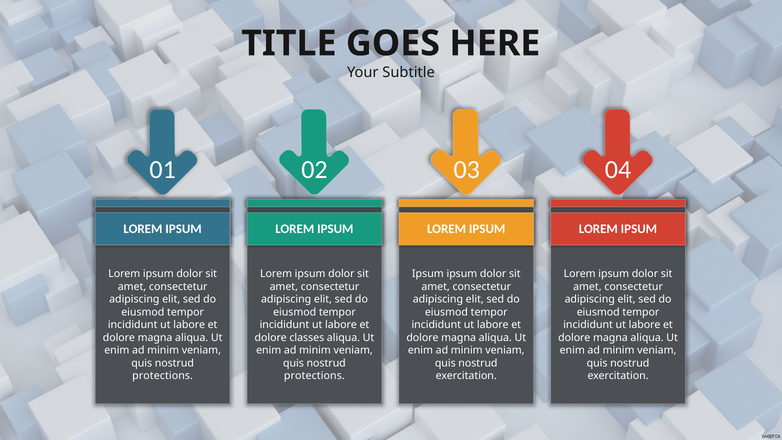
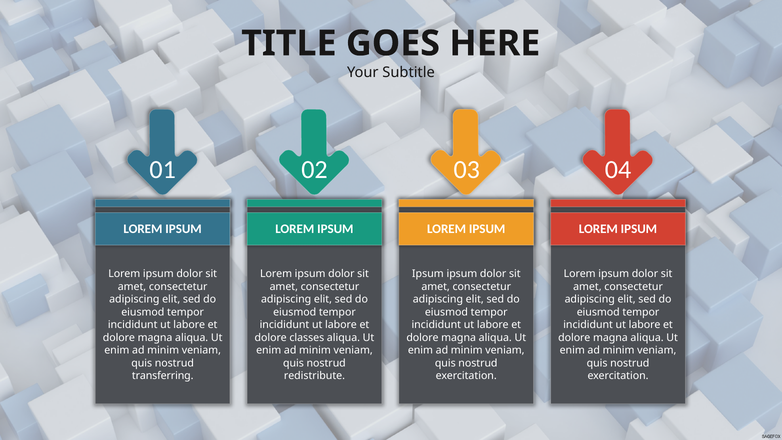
protections at (163, 376): protections -> transferring
protections at (314, 376): protections -> redistribute
